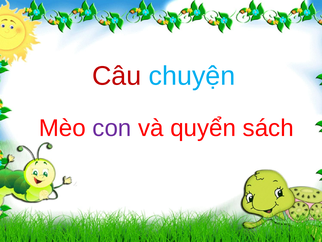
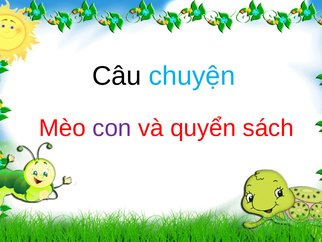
Câu colour: red -> black
